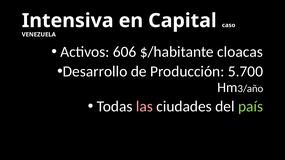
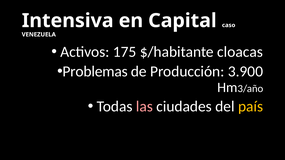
606: 606 -> 175
Desarrollo: Desarrollo -> Problemas
5.700: 5.700 -> 3.900
país colour: light green -> yellow
